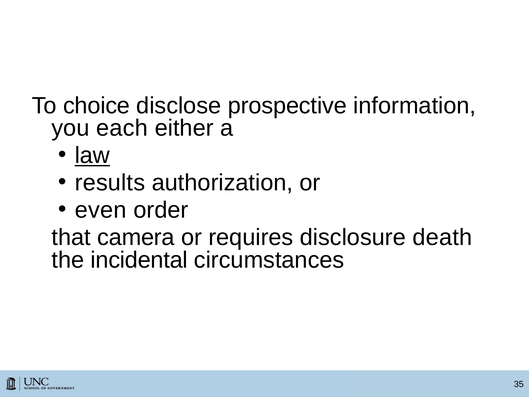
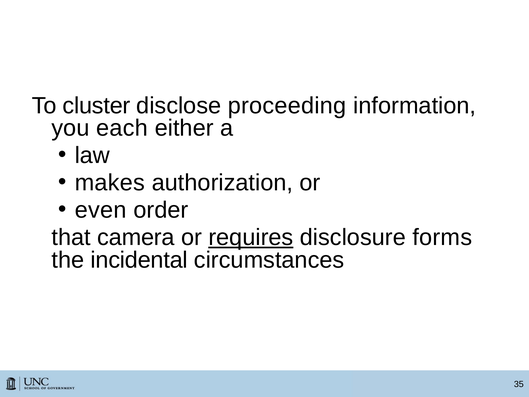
choice: choice -> cluster
prospective: prospective -> proceeding
law underline: present -> none
results: results -> makes
requires underline: none -> present
death: death -> forms
